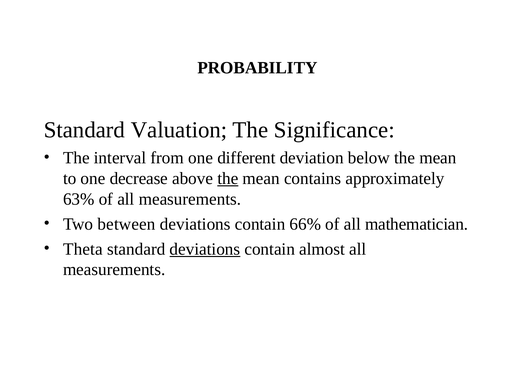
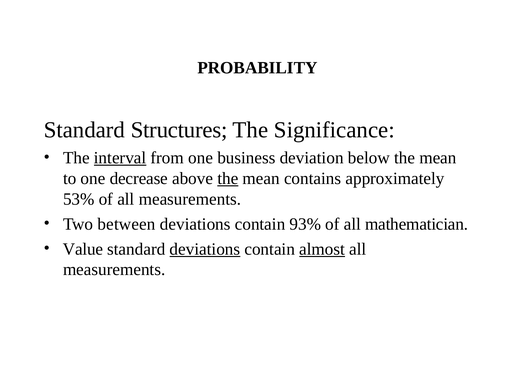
Valuation: Valuation -> Structures
interval underline: none -> present
different: different -> business
63%: 63% -> 53%
66%: 66% -> 93%
Theta: Theta -> Value
almost underline: none -> present
